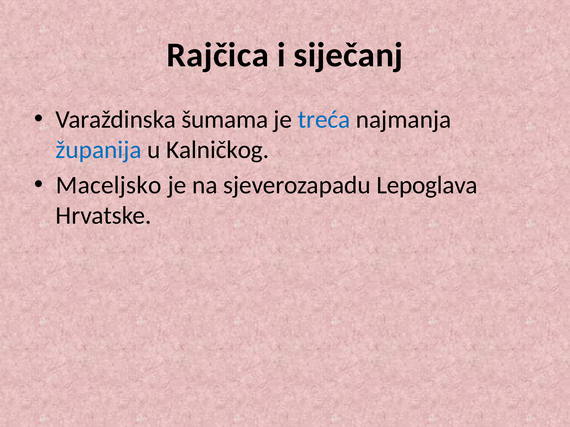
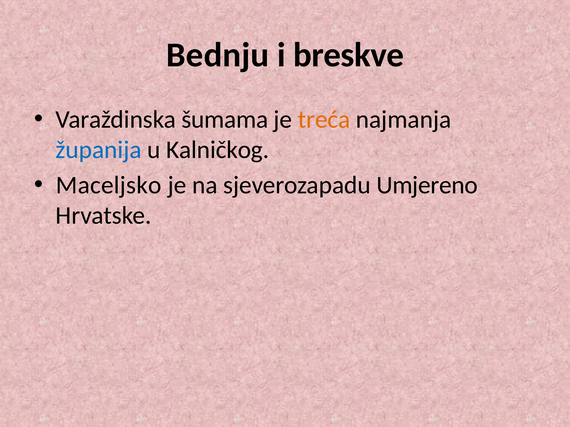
Rajčica: Rajčica -> Bednju
siječanj: siječanj -> breskve
treća colour: blue -> orange
Lepoglava: Lepoglava -> Umjereno
